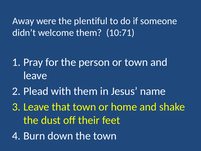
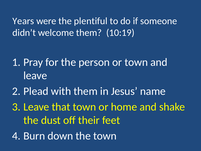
Away: Away -> Years
10:71: 10:71 -> 10:19
